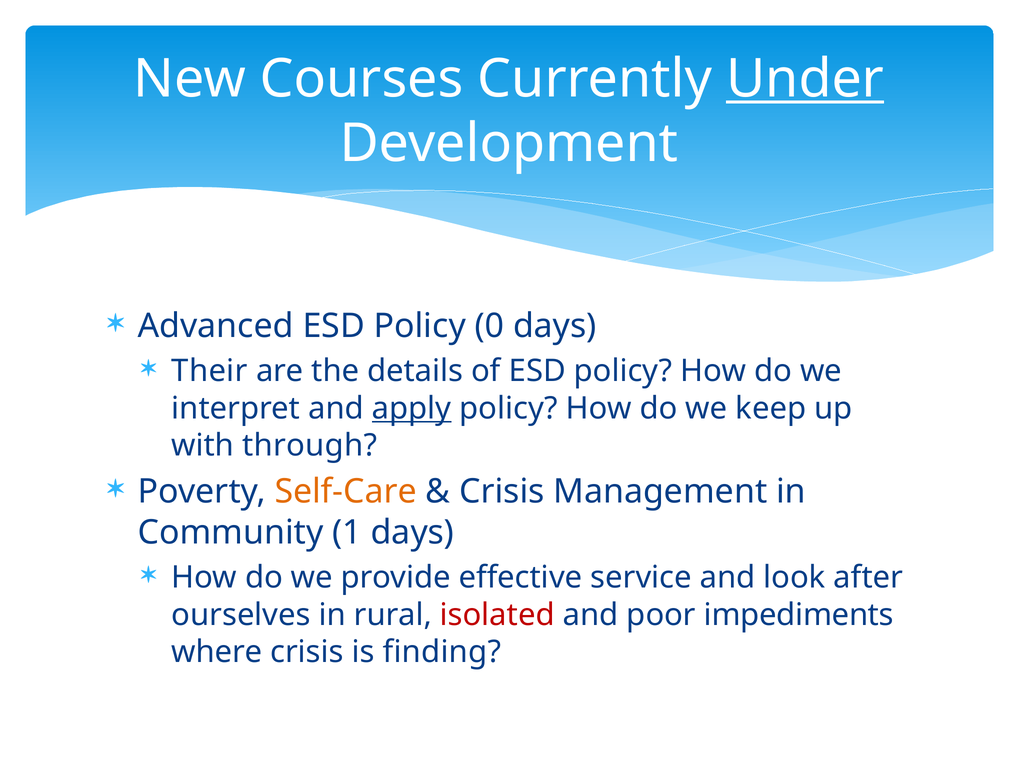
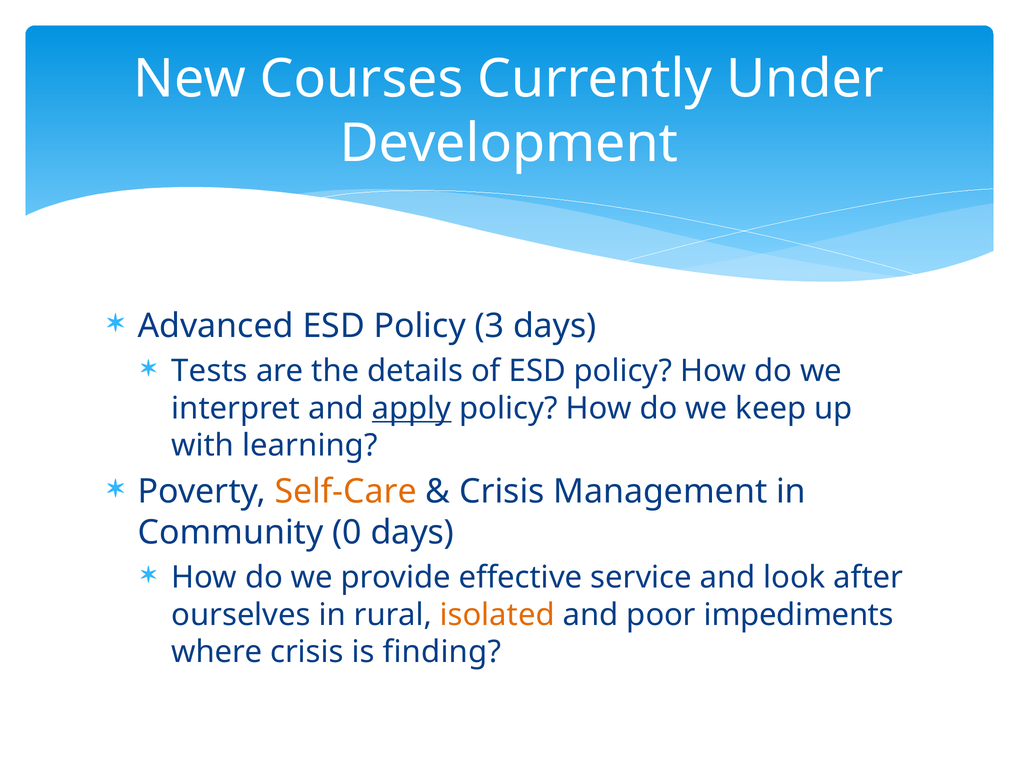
Under underline: present -> none
0: 0 -> 3
Their: Their -> Tests
through: through -> learning
1: 1 -> 0
isolated colour: red -> orange
